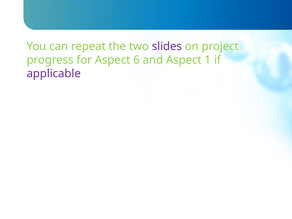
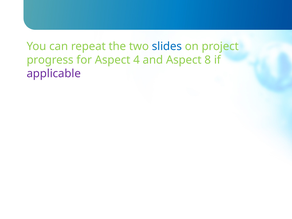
slides colour: purple -> blue
6: 6 -> 4
1: 1 -> 8
